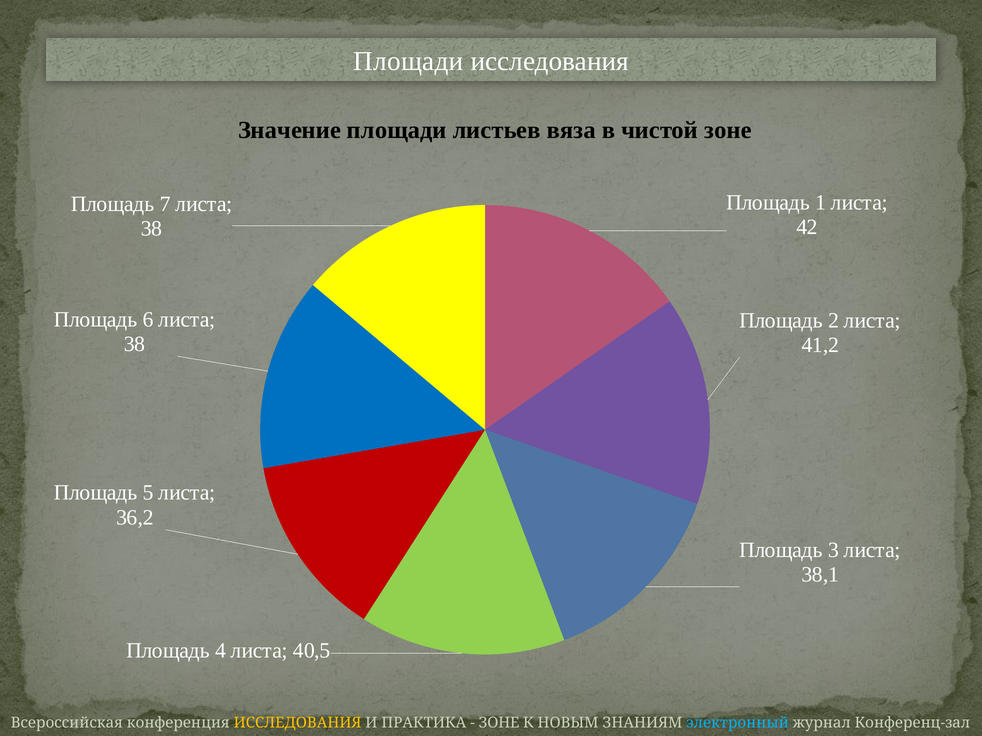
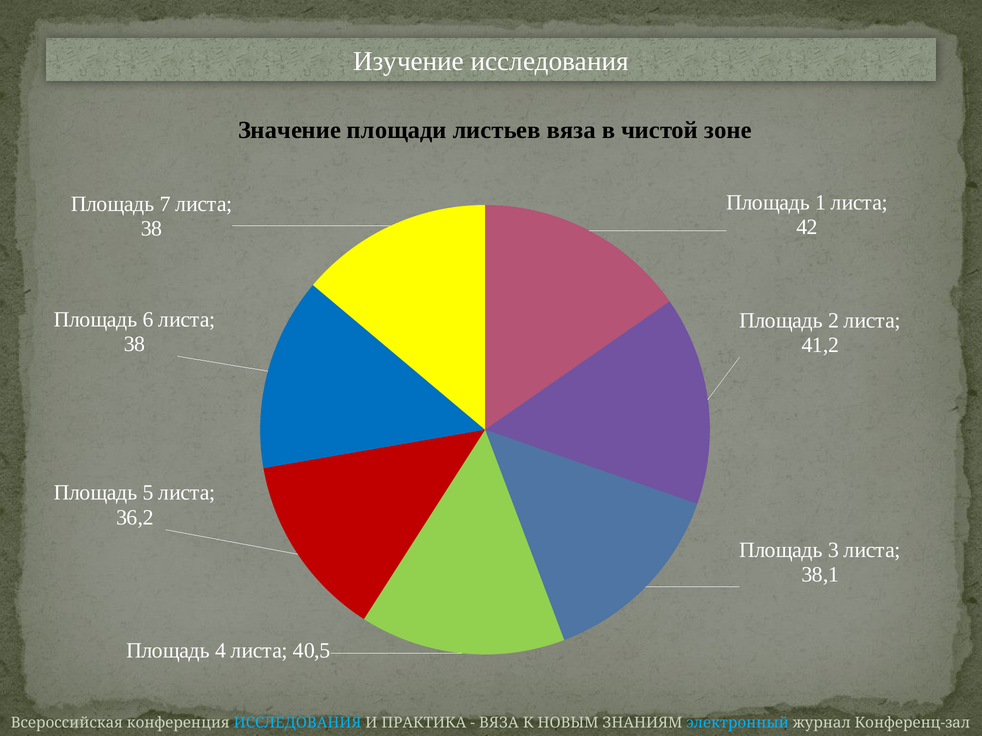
Площади at (408, 61): Площади -> Изучение
ИССЛЕДОВАНИЯ at (298, 723) colour: yellow -> light blue
ЗОНЕ at (499, 723): ЗОНЕ -> ВЯЗА
